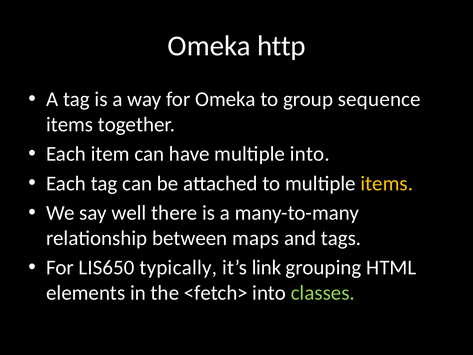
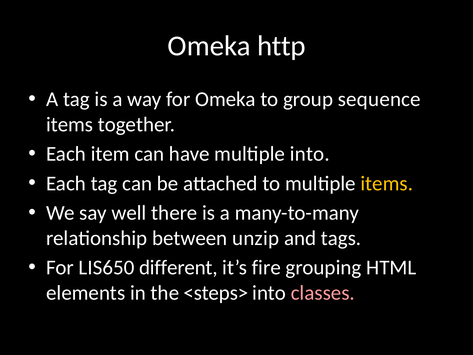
maps: maps -> unzip
typically: typically -> different
link: link -> fire
<fetch>: <fetch> -> <steps>
classes colour: light green -> pink
